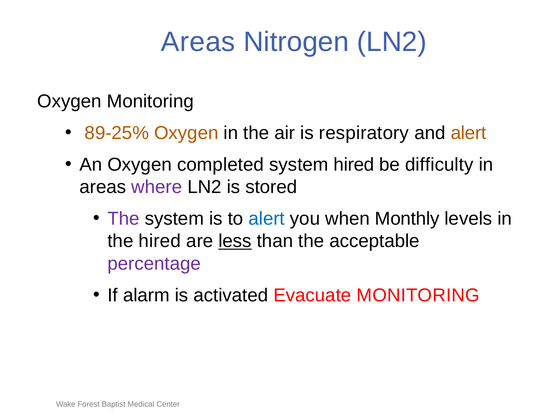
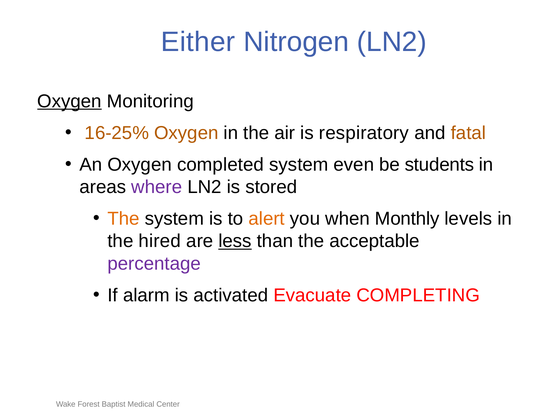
Areas at (198, 42): Areas -> Either
Oxygen at (69, 101) underline: none -> present
89-25%: 89-25% -> 16-25%
and alert: alert -> fatal
system hired: hired -> even
difficulty: difficulty -> students
The at (124, 219) colour: purple -> orange
alert at (267, 219) colour: blue -> orange
Evacuate MONITORING: MONITORING -> COMPLETING
